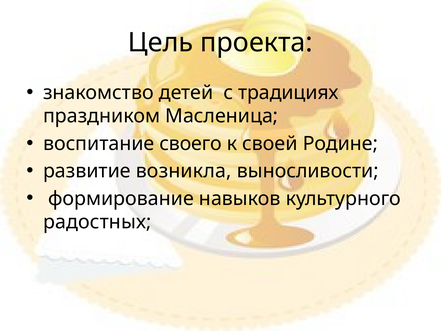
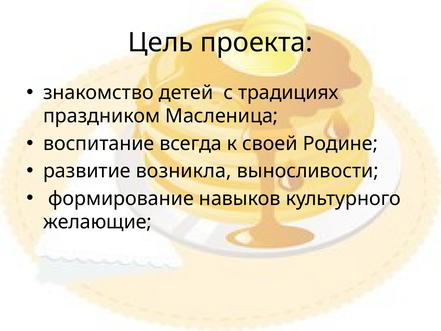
своего: своего -> всегда
радостных: радостных -> желающие
